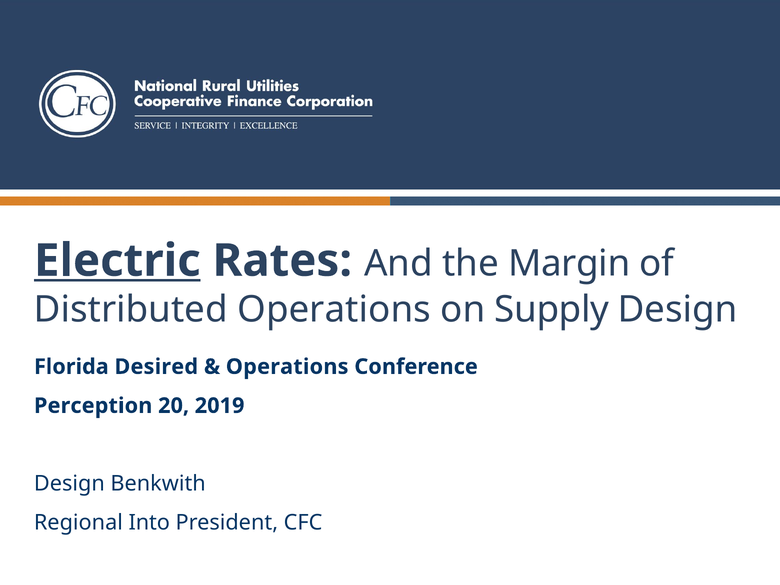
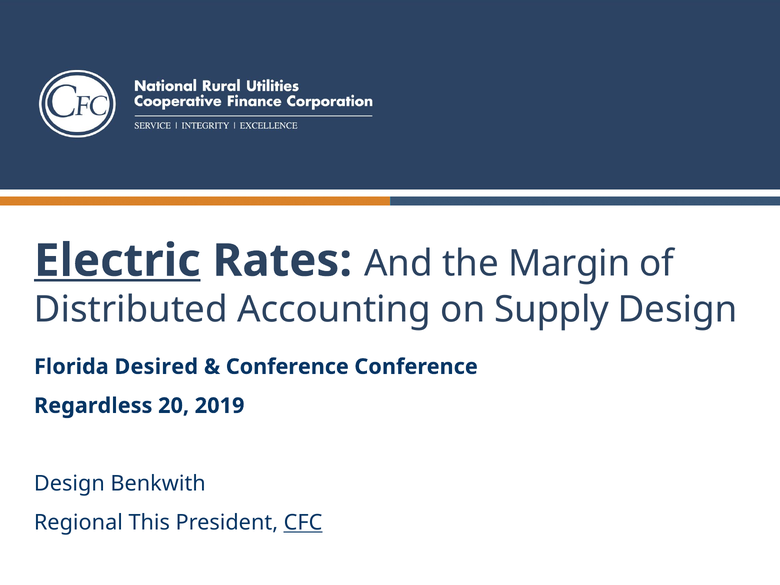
Distributed Operations: Operations -> Accounting
Operations at (287, 367): Operations -> Conference
Perception: Perception -> Regardless
Into: Into -> This
CFC underline: none -> present
